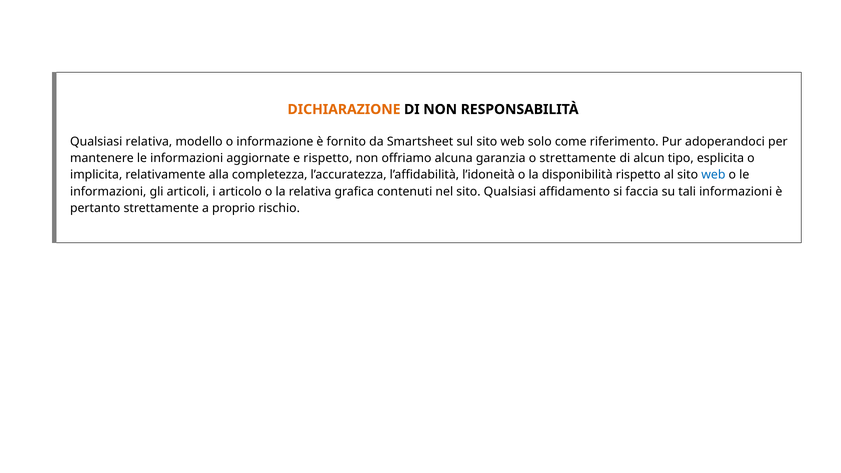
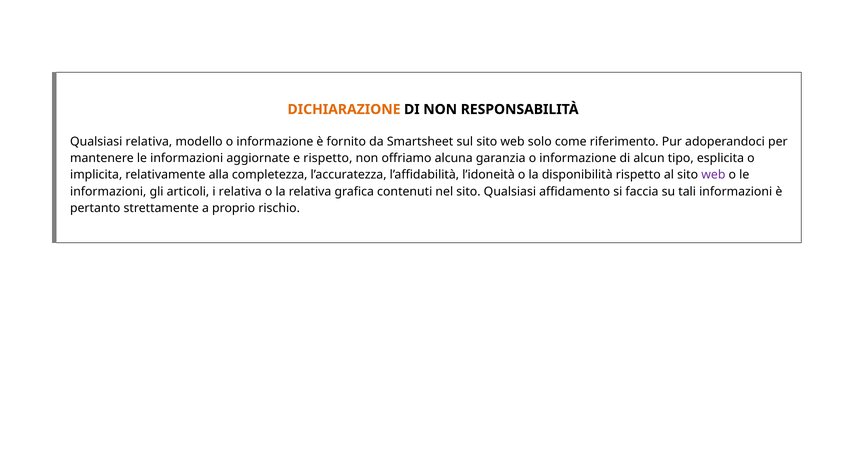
garanzia o strettamente: strettamente -> informazione
web at (713, 175) colour: blue -> purple
i articolo: articolo -> relativa
